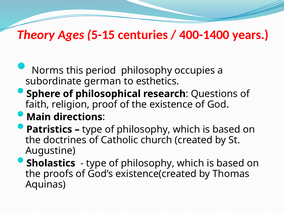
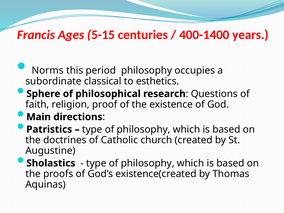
Theory: Theory -> Francis
german: german -> classical
